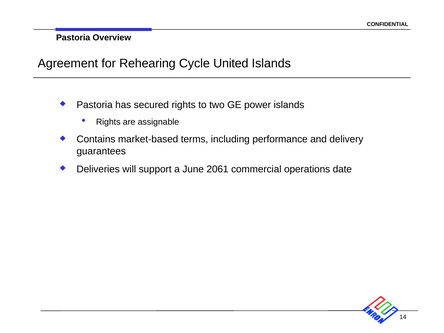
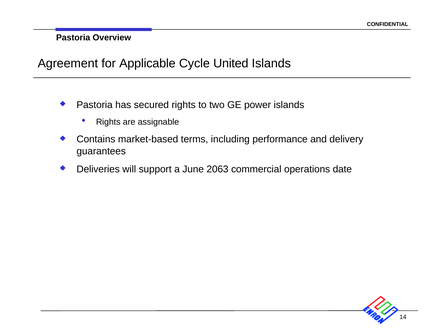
Rehearing: Rehearing -> Applicable
2061: 2061 -> 2063
